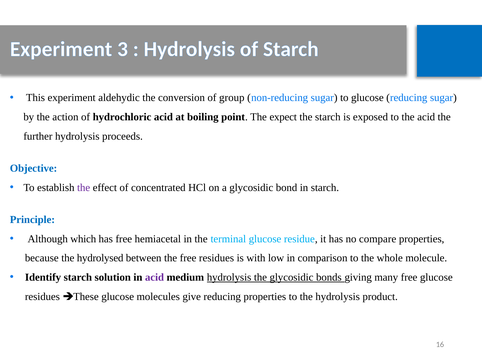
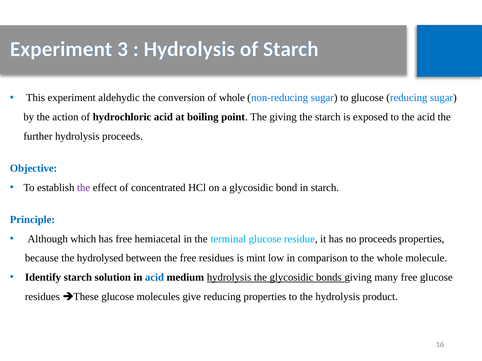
of group: group -> whole
The expect: expect -> giving
no compare: compare -> proceeds
with: with -> mint
acid at (155, 278) colour: purple -> blue
